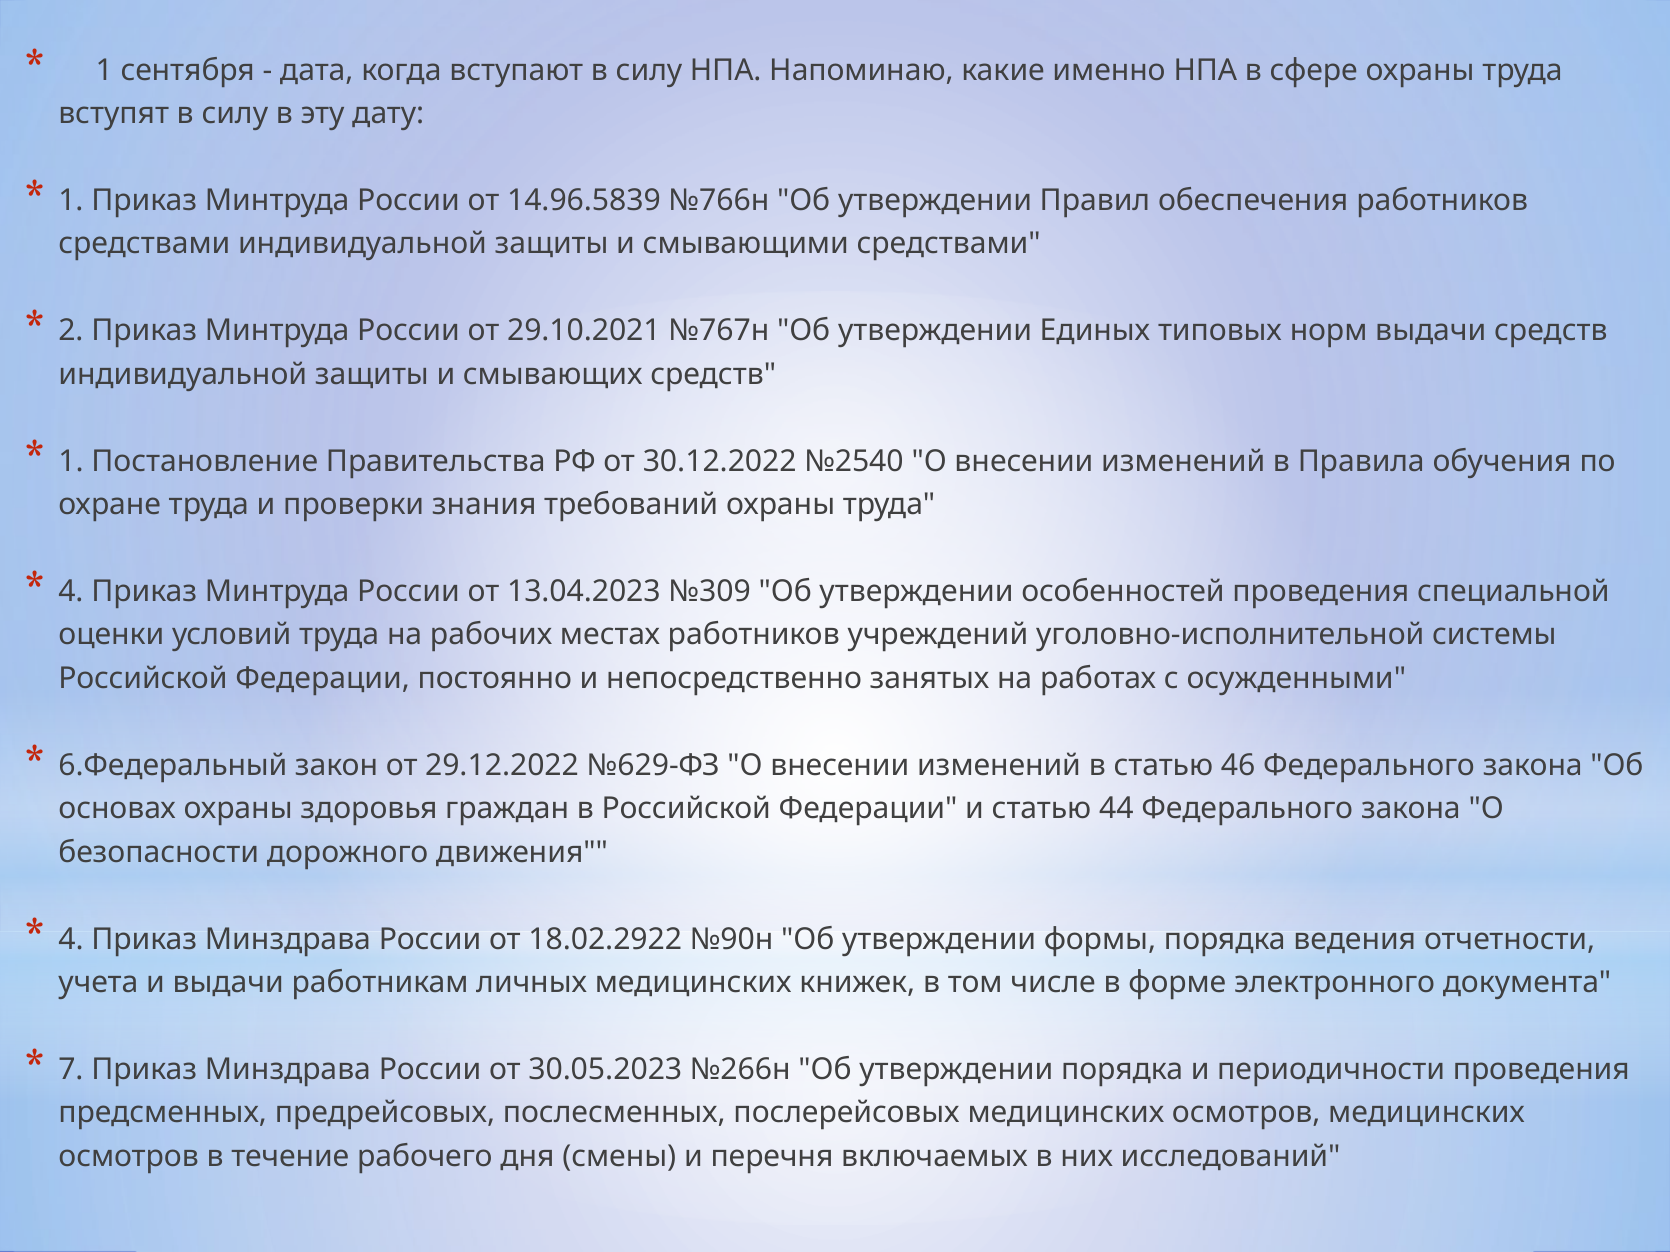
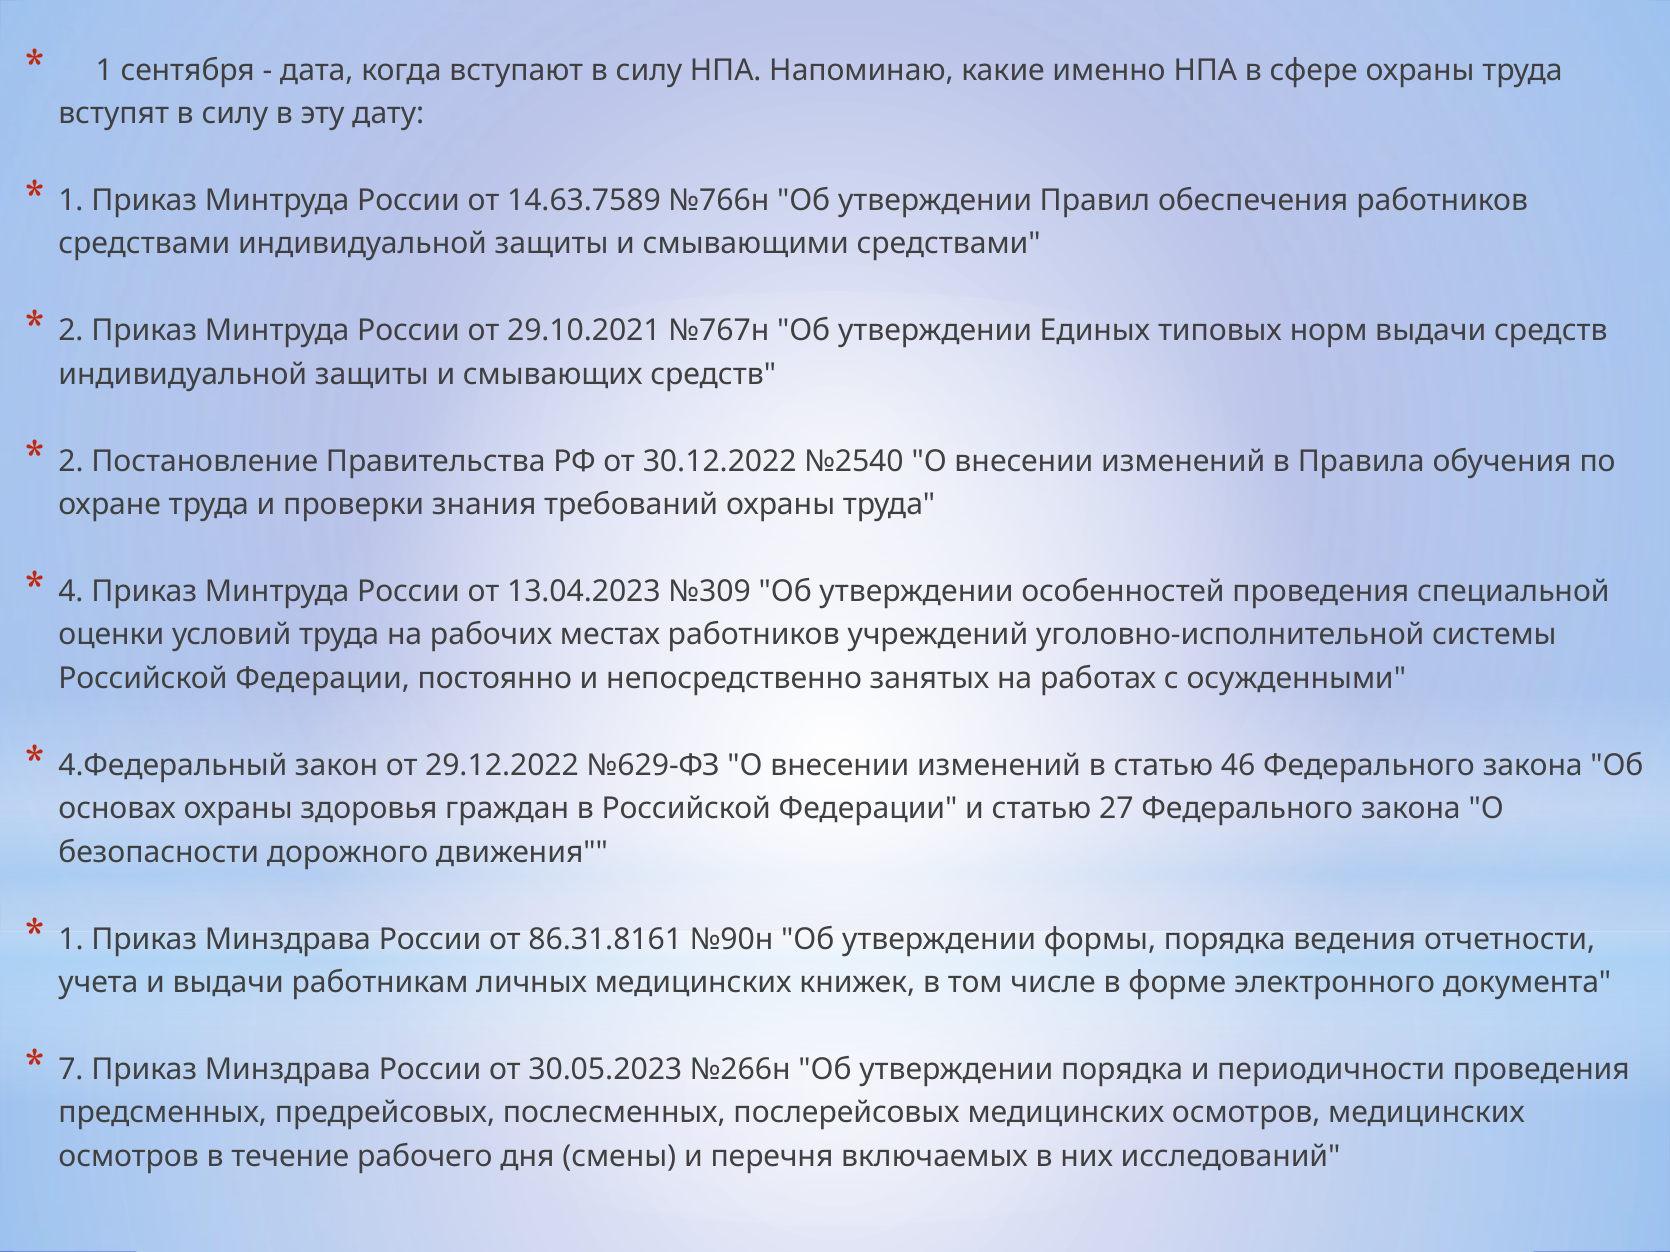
14.96.5839: 14.96.5839 -> 14.63.7589
1 at (71, 461): 1 -> 2
6.Федеральный: 6.Федеральный -> 4.Федеральный
44: 44 -> 27
4 at (71, 939): 4 -> 1
18.02.2922: 18.02.2922 -> 86.31.8161
